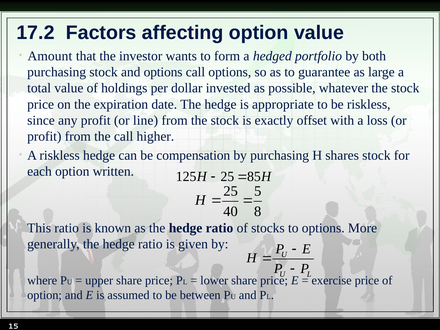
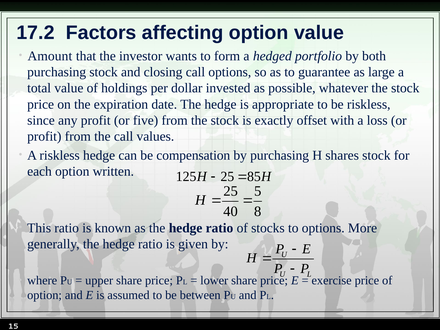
and options: options -> closing
line: line -> five
higher: higher -> values
